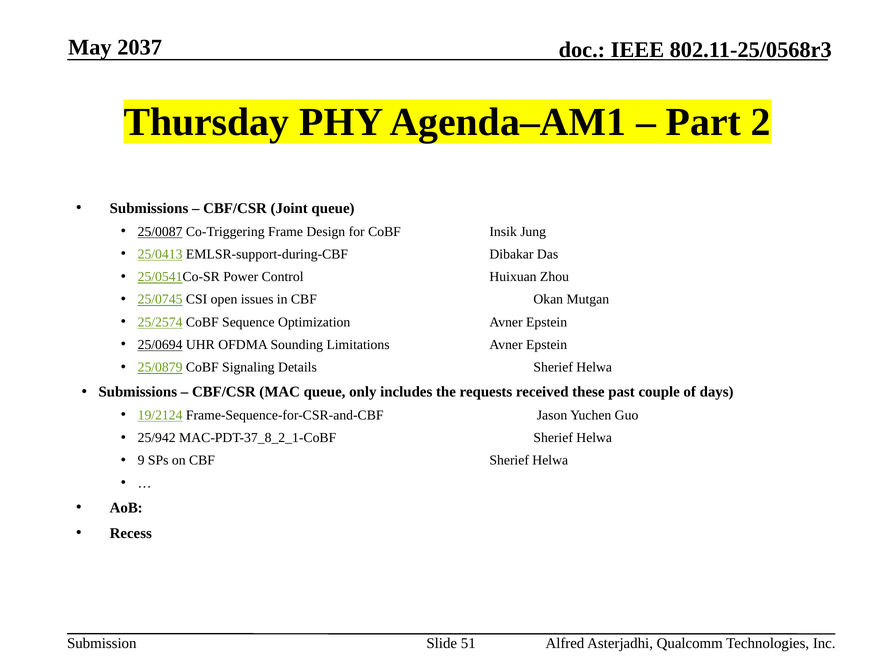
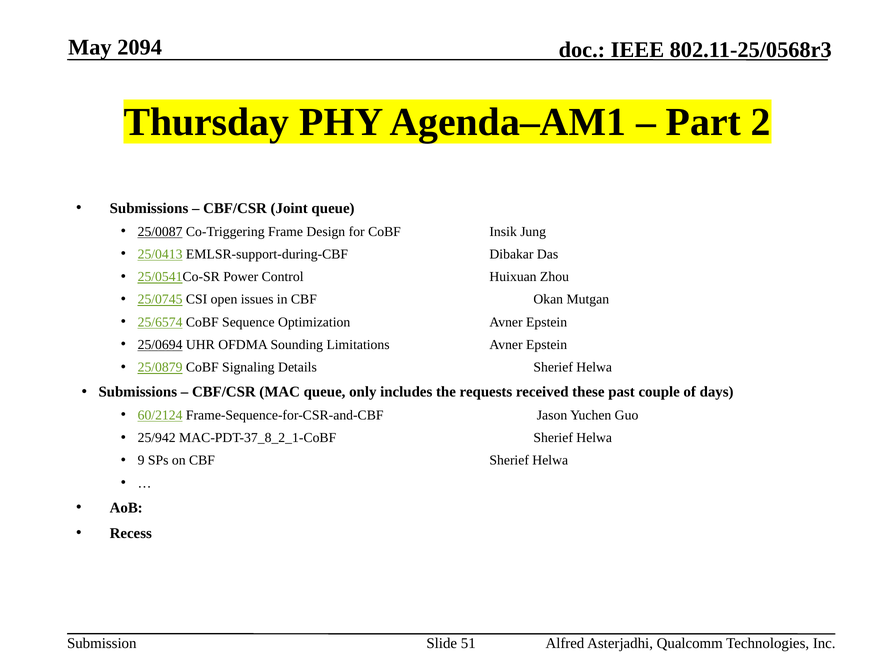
2037: 2037 -> 2094
25/2574: 25/2574 -> 25/6574
19/2124: 19/2124 -> 60/2124
